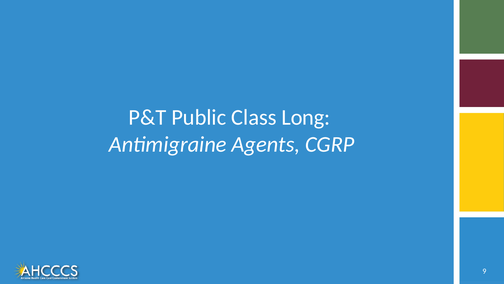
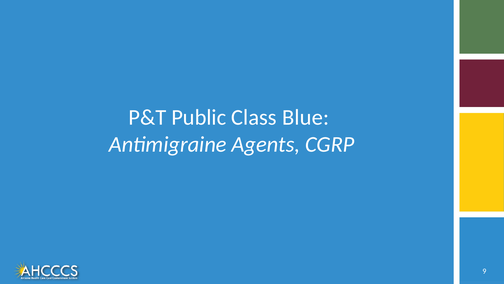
Long: Long -> Blue
